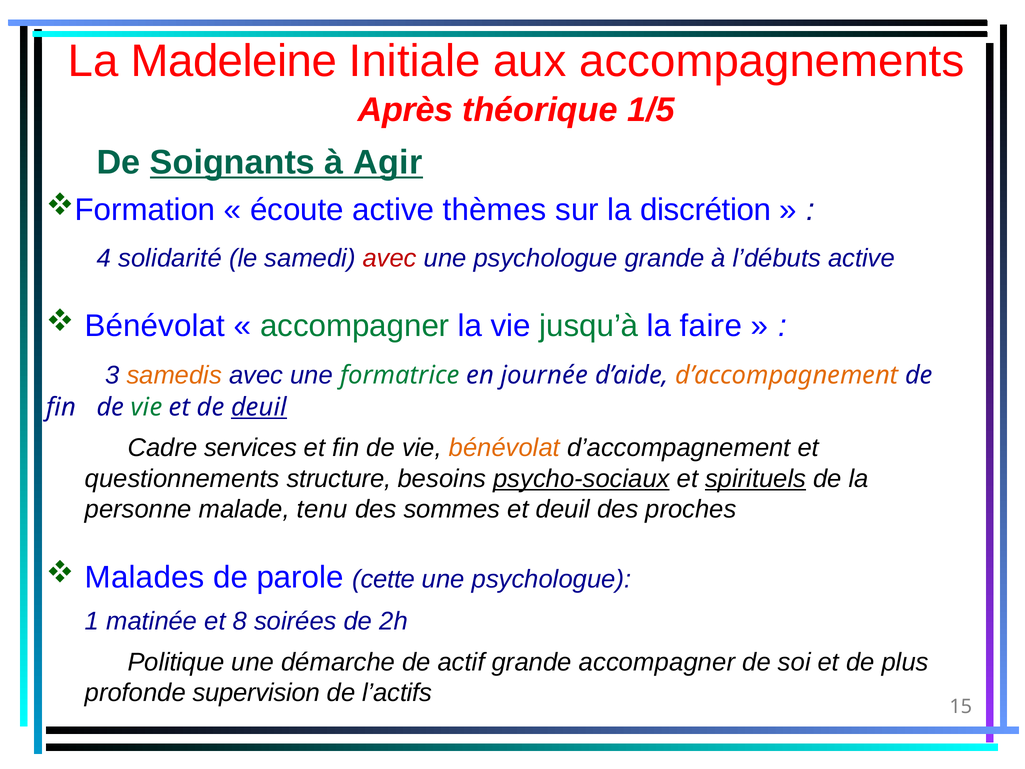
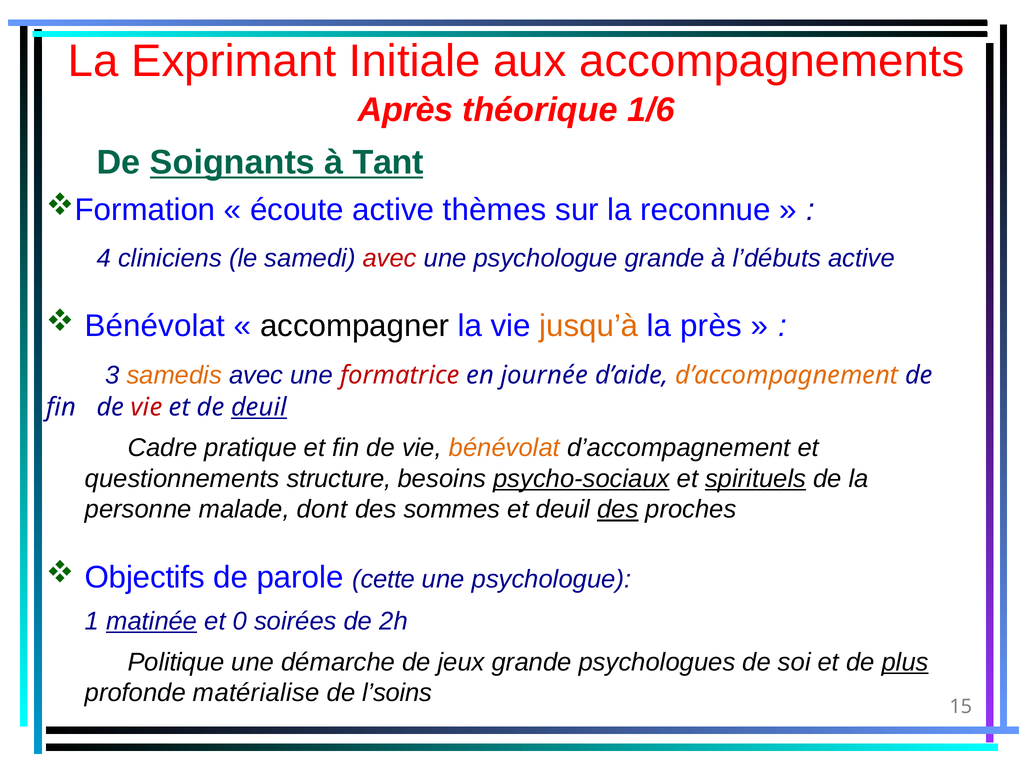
Madeleine: Madeleine -> Exprimant
1/5: 1/5 -> 1/6
Agir: Agir -> Tant
discrétion: discrétion -> reconnue
solidarité: solidarité -> cliniciens
accompagner at (355, 326) colour: green -> black
jusqu’à colour: green -> orange
faire: faire -> près
formatrice colour: green -> red
vie at (147, 407) colour: green -> red
services: services -> pratique
tenu: tenu -> dont
des at (618, 509) underline: none -> present
Malades: Malades -> Objectifs
matinée underline: none -> present
8: 8 -> 0
actif: actif -> jeux
grande accompagner: accompagner -> psychologues
plus underline: none -> present
supervision: supervision -> matérialise
l’actifs: l’actifs -> l’soins
